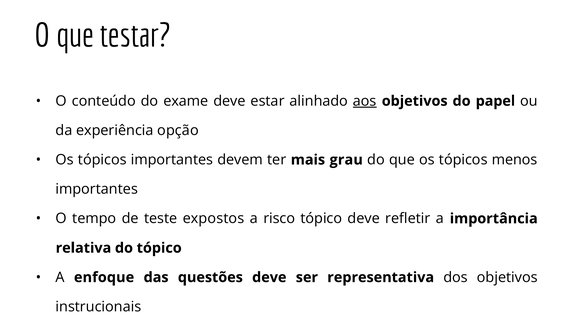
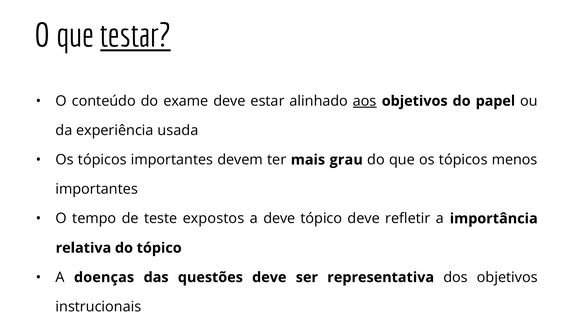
testar underline: none -> present
opção: opção -> usada
a risco: risco -> deve
enfoque: enfoque -> doenças
